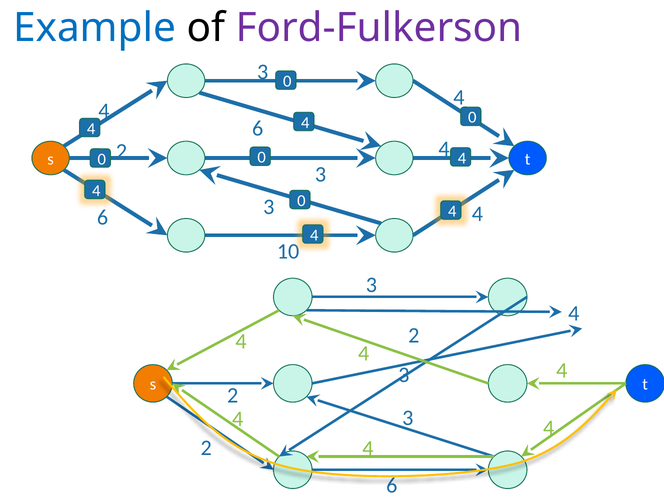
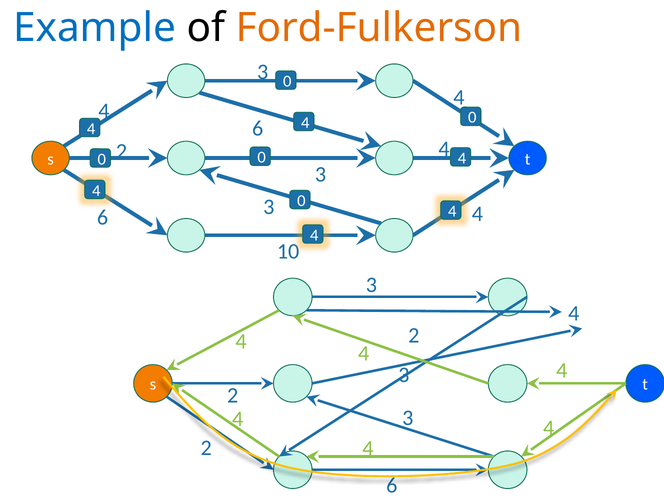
Ford-Fulkerson colour: purple -> orange
